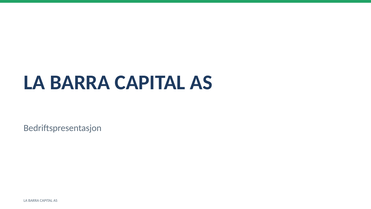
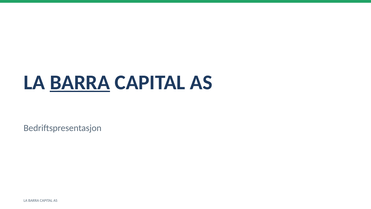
BARRA at (80, 82) underline: none -> present
